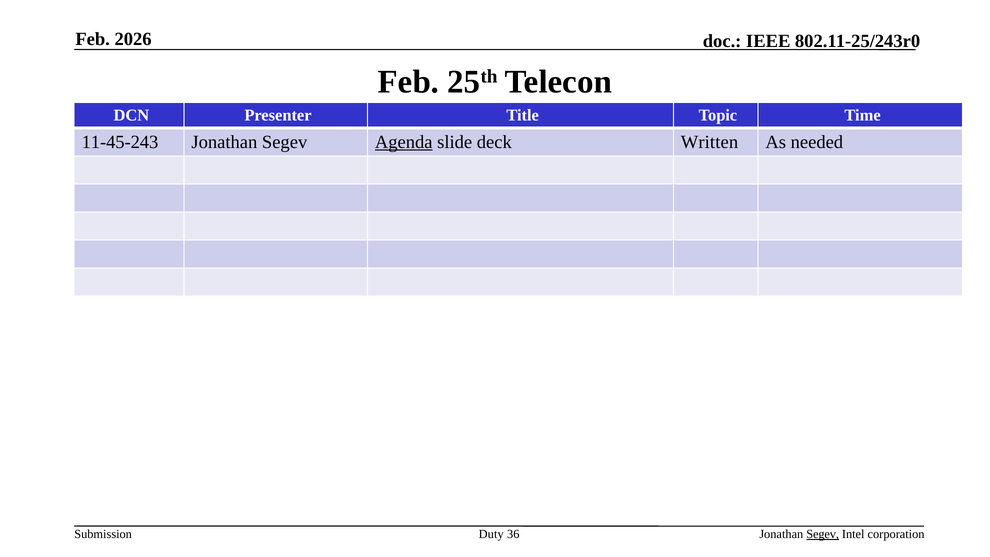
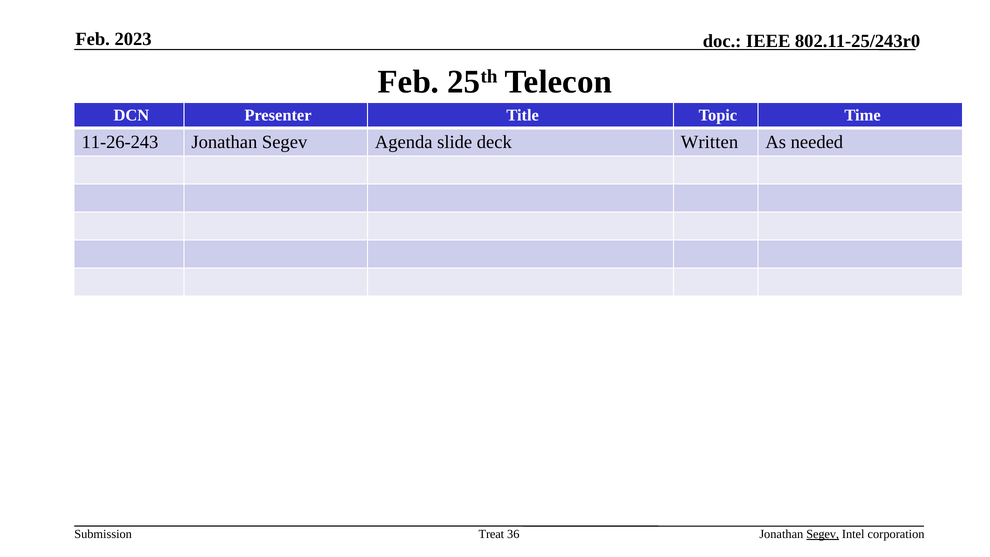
2026: 2026 -> 2023
11-45-243: 11-45-243 -> 11-26-243
Agenda underline: present -> none
Duty: Duty -> Treat
